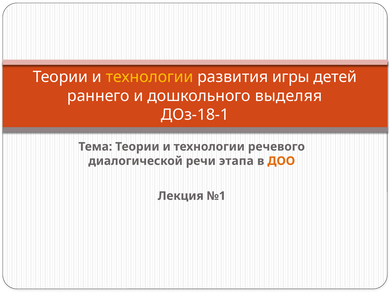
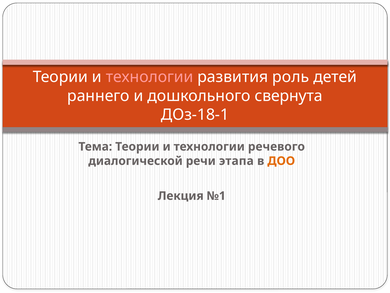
технологии at (150, 77) colour: yellow -> pink
игры: игры -> роль
выделяя: выделяя -> свернута
